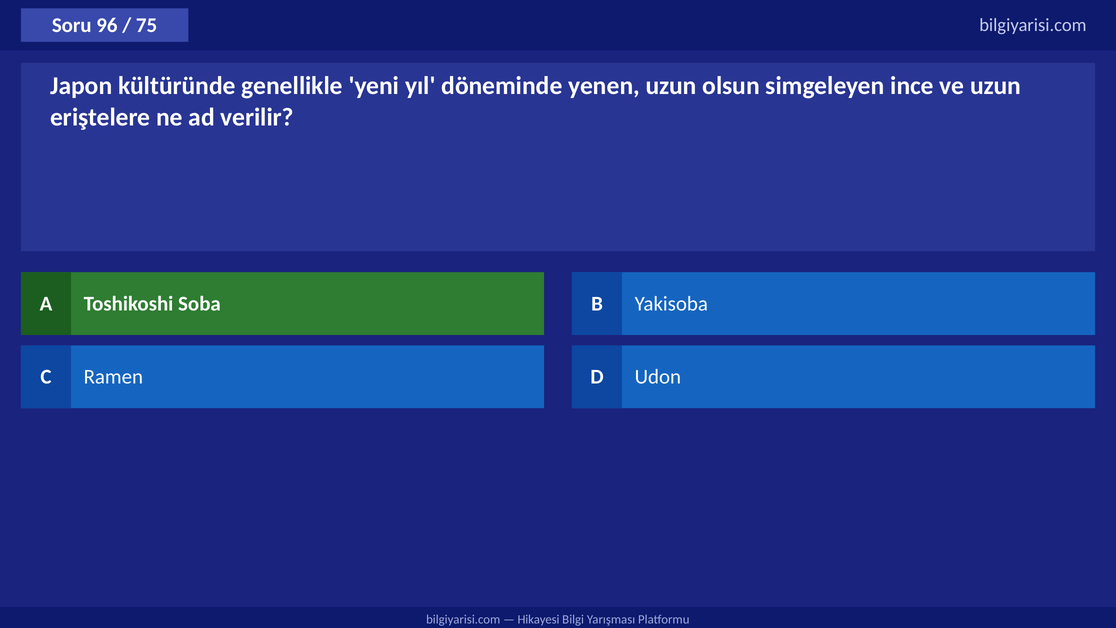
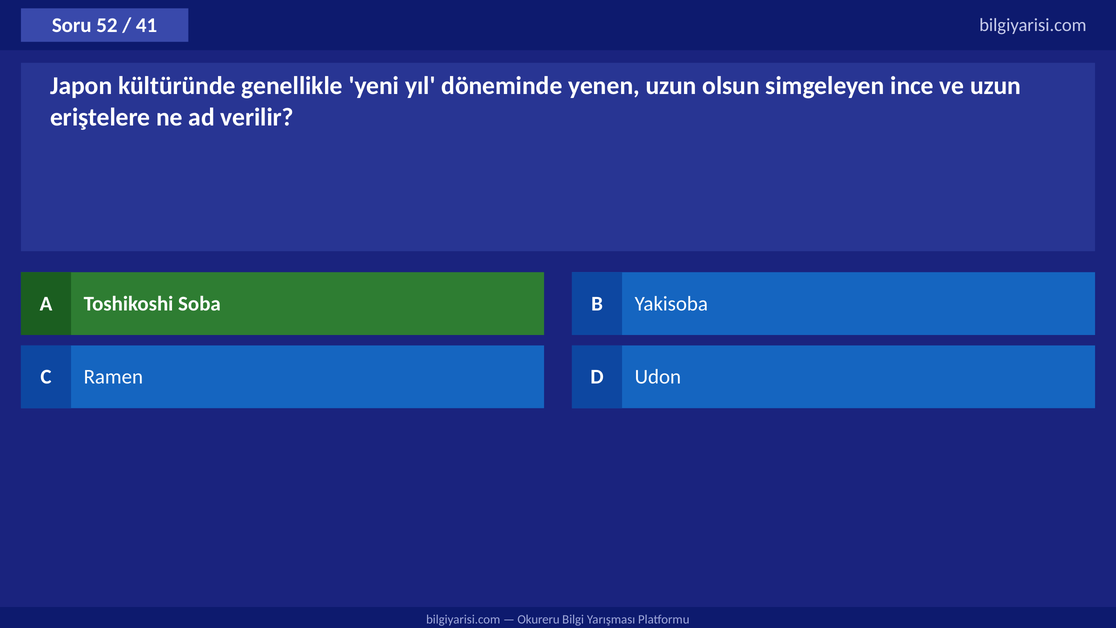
96: 96 -> 52
75: 75 -> 41
Hikayesi: Hikayesi -> Okureru
